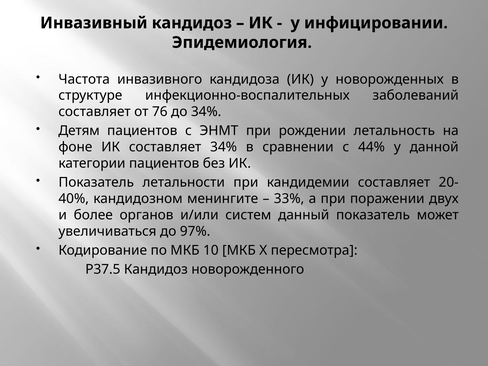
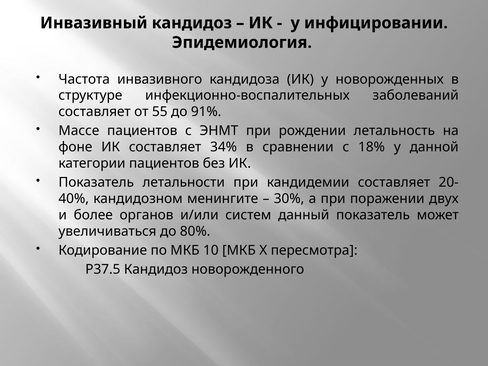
76: 76 -> 55
до 34%: 34% -> 91%
Детям: Детям -> Массе
44%: 44% -> 18%
33%: 33% -> 30%
97%: 97% -> 80%
